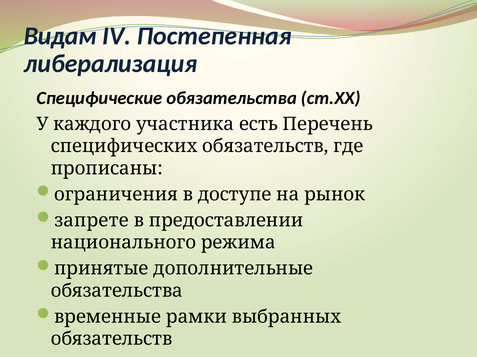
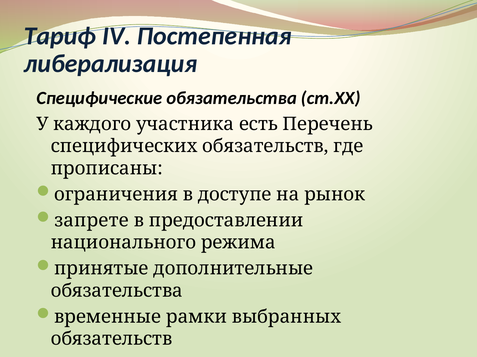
Видам: Видам -> Тариф
